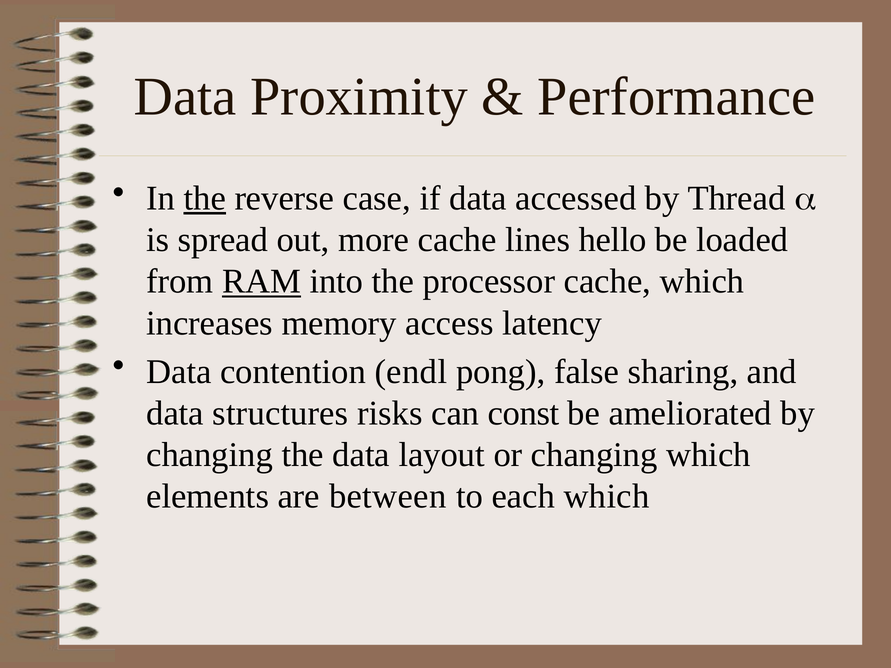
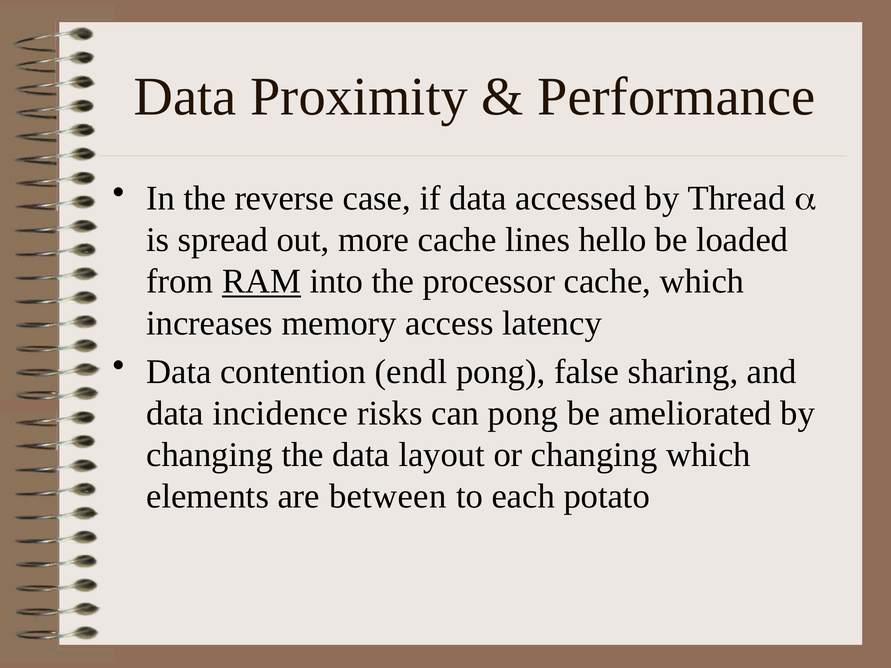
the at (205, 198) underline: present -> none
structures: structures -> incidence
can const: const -> pong
each which: which -> potato
